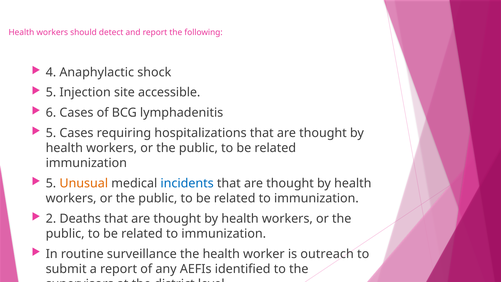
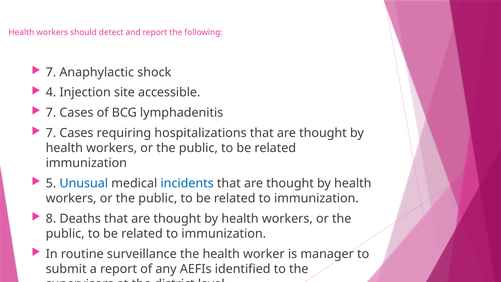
4 at (51, 72): 4 -> 7
5 at (51, 92): 5 -> 4
6 at (51, 113): 6 -> 7
5 at (51, 133): 5 -> 7
Unusual colour: orange -> blue
2: 2 -> 8
outreach: outreach -> manager
